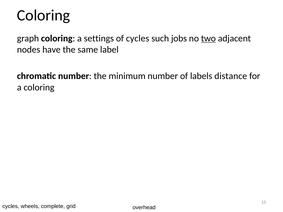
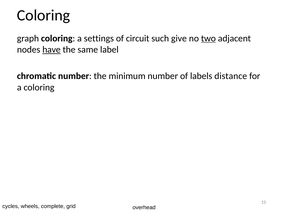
of cycles: cycles -> circuit
jobs: jobs -> give
have underline: none -> present
